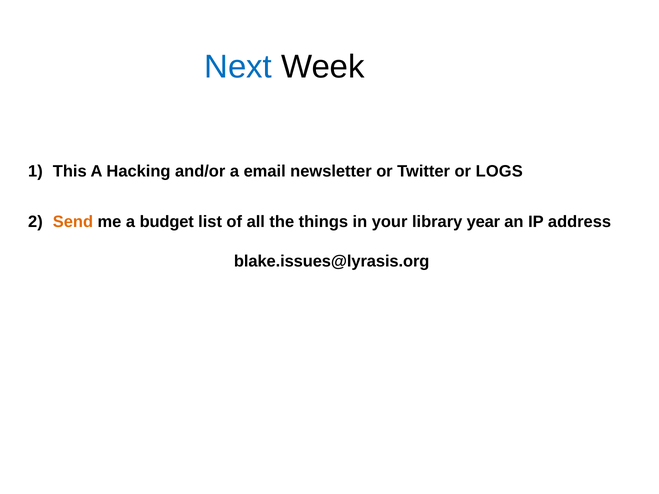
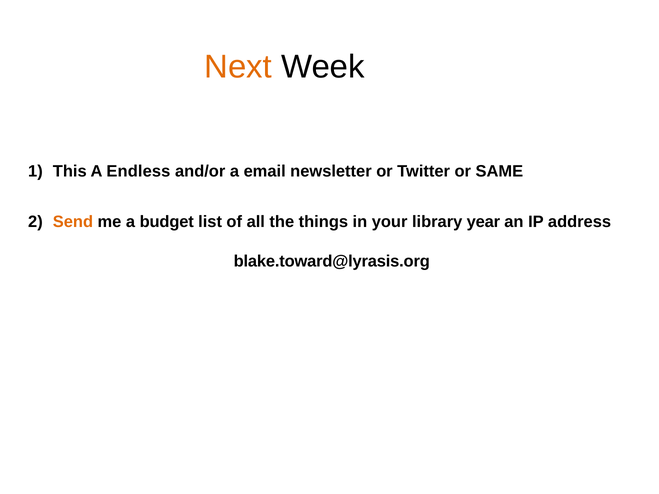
Next colour: blue -> orange
Hacking: Hacking -> Endless
LOGS: LOGS -> SAME
blake.issues@lyrasis.org: blake.issues@lyrasis.org -> blake.toward@lyrasis.org
